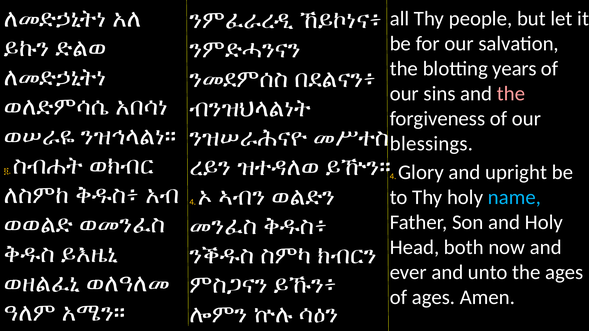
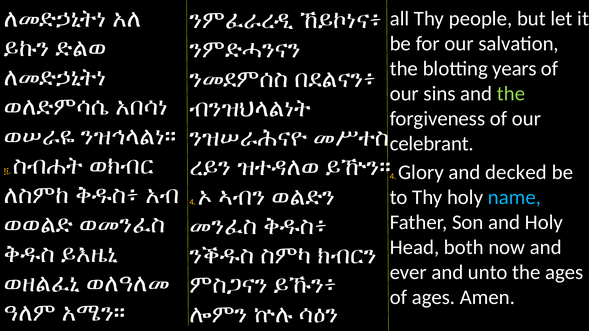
the at (511, 94) colour: pink -> light green
blessings: blessings -> celebrant
upright: upright -> decked
